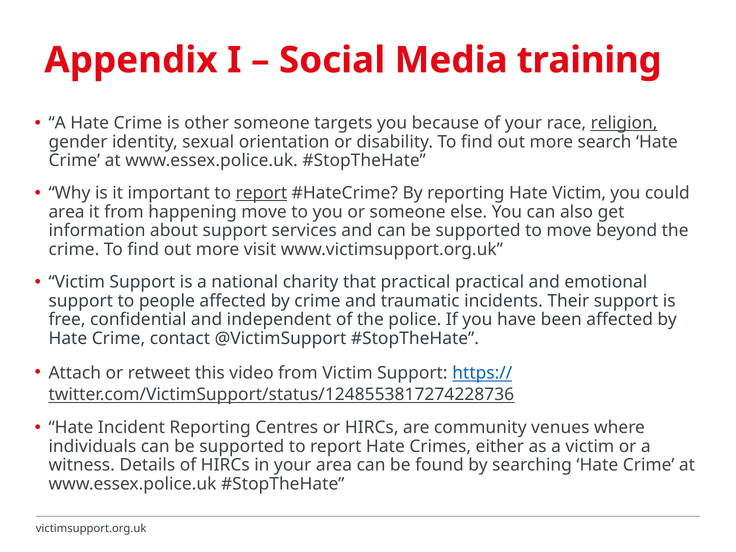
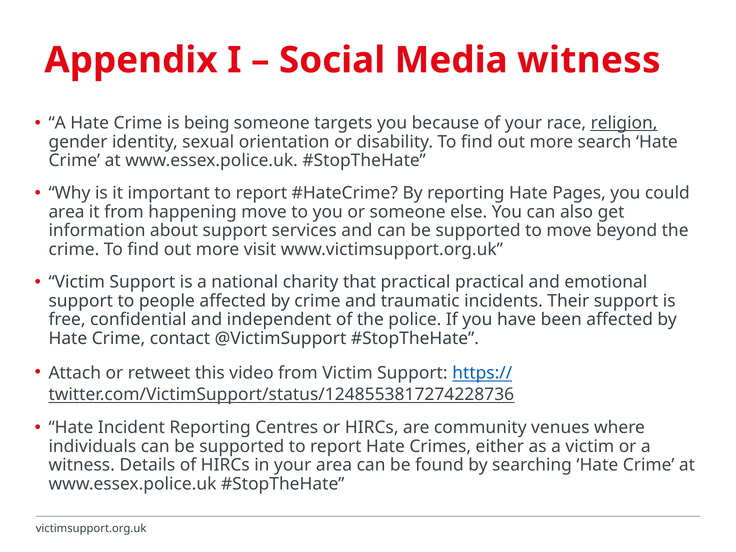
Media training: training -> witness
other: other -> being
report at (261, 193) underline: present -> none
Hate Victim: Victim -> Pages
